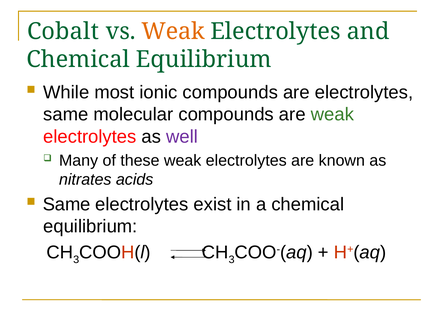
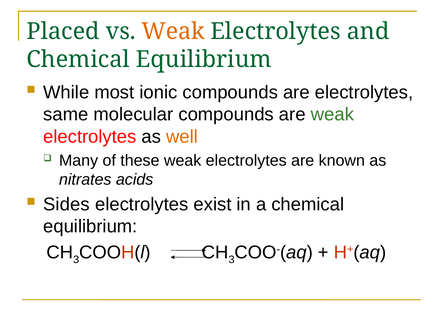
Cobalt: Cobalt -> Placed
well colour: purple -> orange
Same at (67, 204): Same -> Sides
